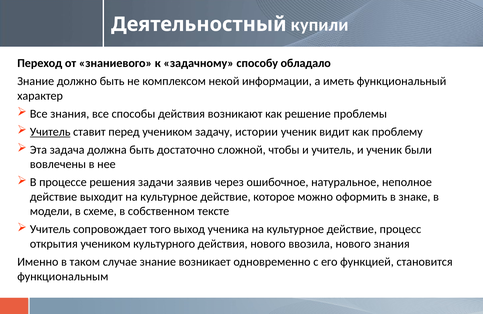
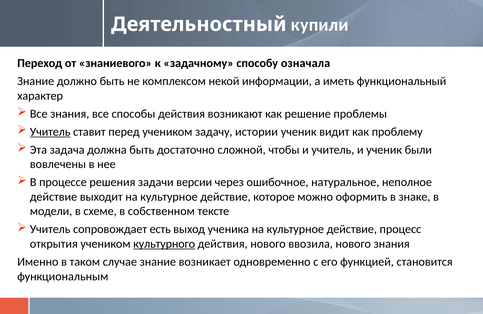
обладало: обладало -> означала
заявив: заявив -> версии
того: того -> есть
культурного underline: none -> present
